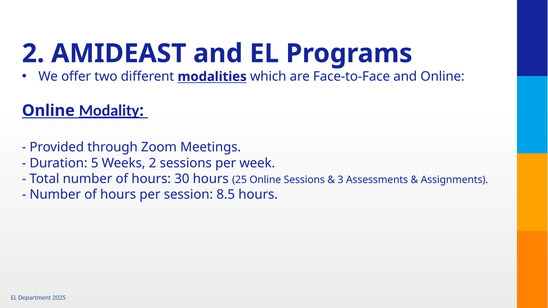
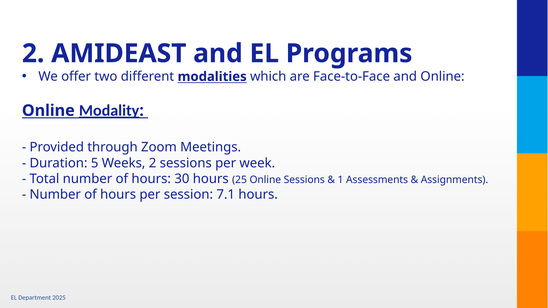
3: 3 -> 1
8.5: 8.5 -> 7.1
